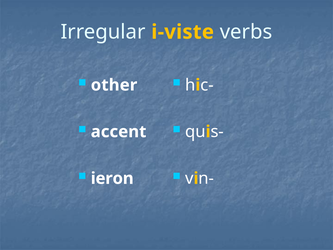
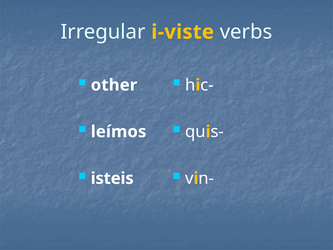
accent: accent -> leímos
ieron: ieron -> isteis
